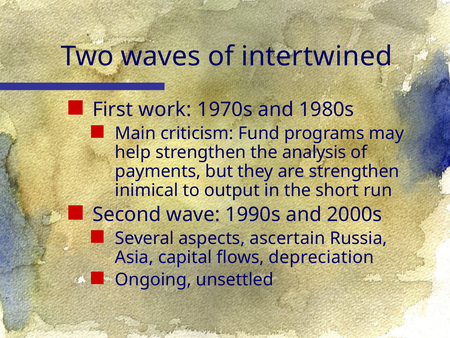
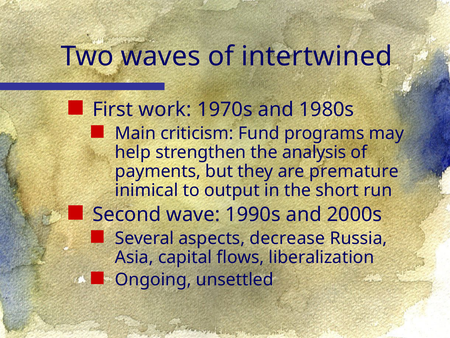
are strengthen: strengthen -> premature
ascertain: ascertain -> decrease
depreciation: depreciation -> liberalization
